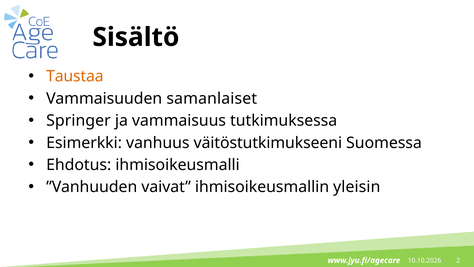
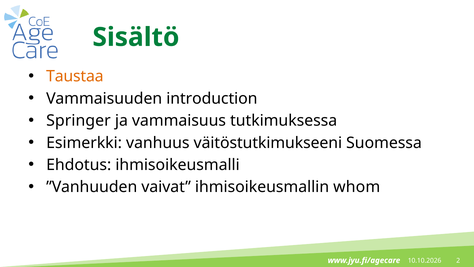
Sisältö colour: black -> green
samanlaiset: samanlaiset -> introduction
yleisin: yleisin -> whom
